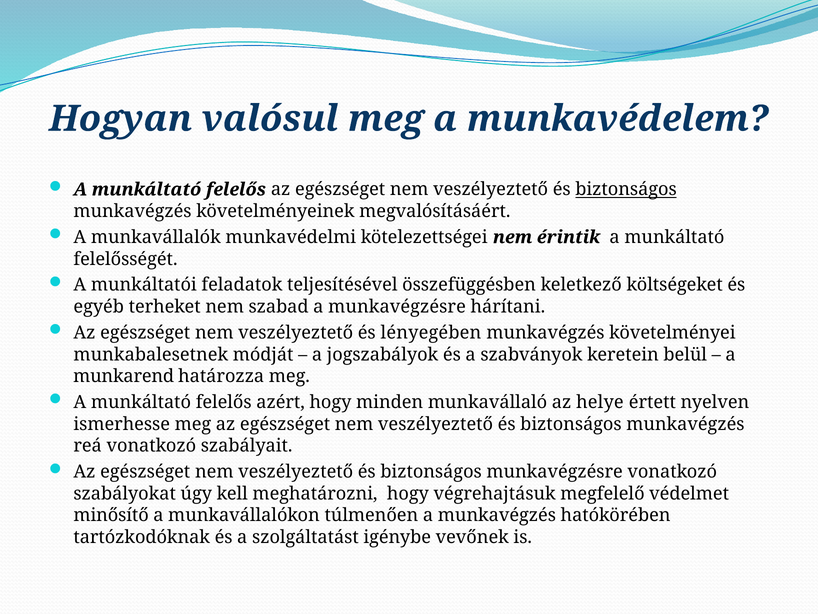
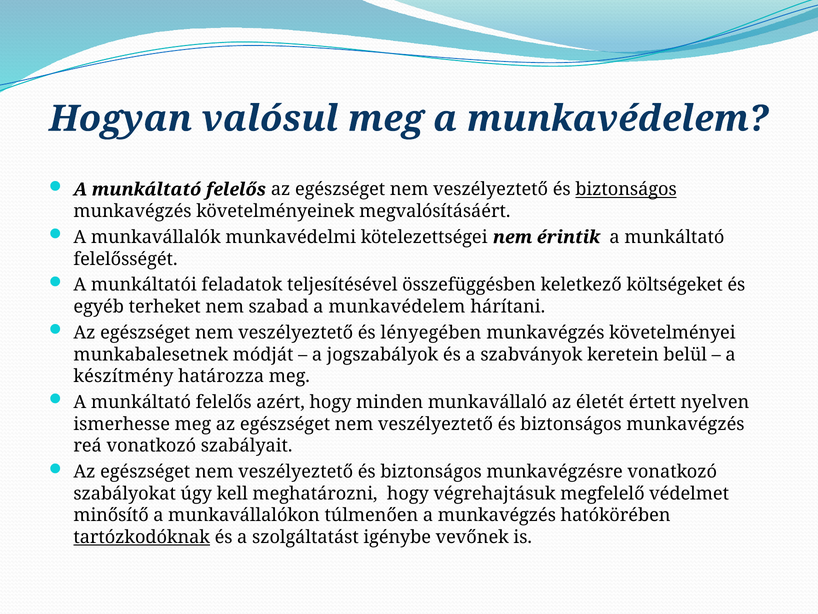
szabad a munkavégzésre: munkavégzésre -> munkavédelem
munkarend: munkarend -> készítmény
helye: helye -> életét
tartózkodóknak underline: none -> present
